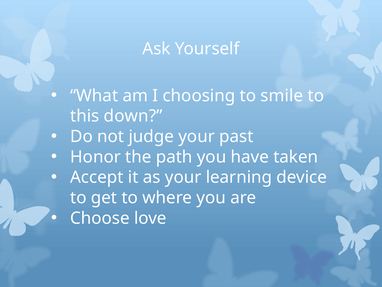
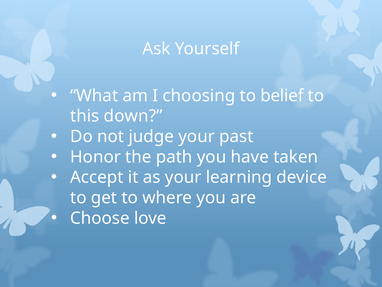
smile: smile -> belief
